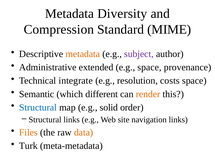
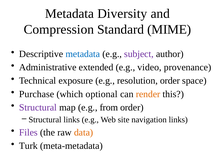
metadata at (83, 54) colour: orange -> blue
e.g space: space -> video
integrate: integrate -> exposure
resolution costs: costs -> order
Semantic: Semantic -> Purchase
different: different -> optional
Structural at (38, 108) colour: blue -> purple
solid: solid -> from
Files colour: orange -> purple
